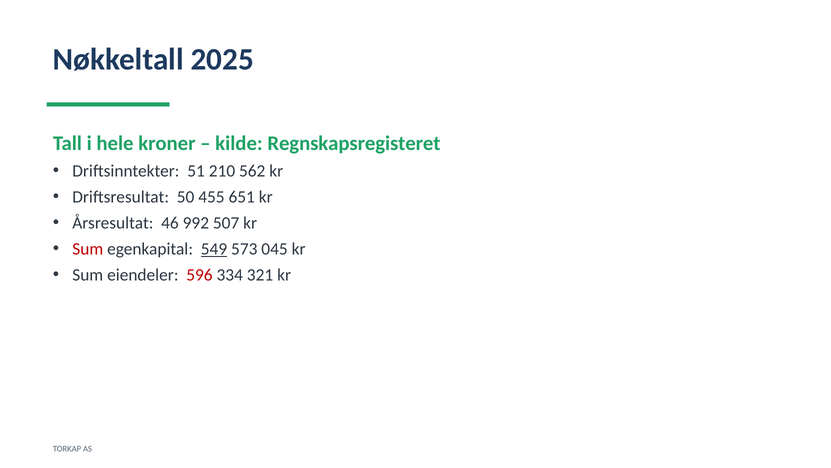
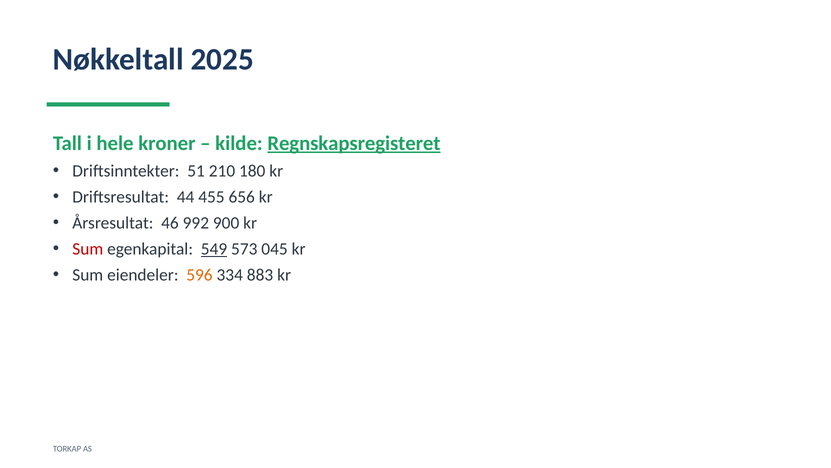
Regnskapsregisteret underline: none -> present
562: 562 -> 180
50: 50 -> 44
651: 651 -> 656
507: 507 -> 900
596 colour: red -> orange
321: 321 -> 883
